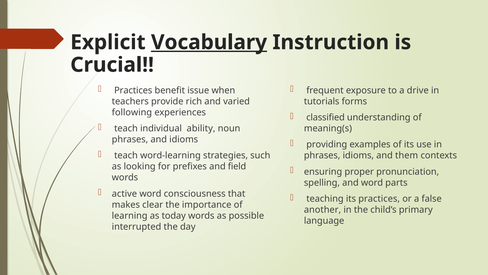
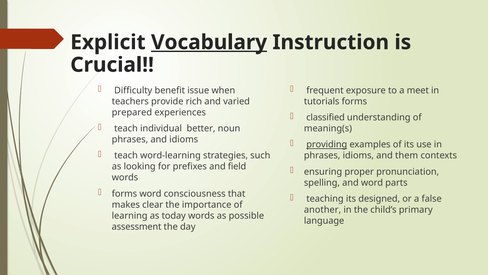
Practices at (133, 90): Practices -> Difficulty
drive: drive -> meet
following: following -> prepared
ability: ability -> better
providing underline: none -> present
active at (124, 193): active -> forms
its practices: practices -> designed
interrupted: interrupted -> assessment
